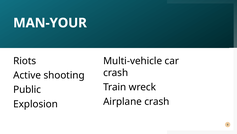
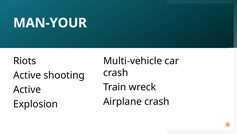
Public at (27, 89): Public -> Active
